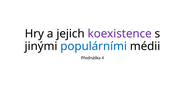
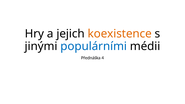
koexistence colour: purple -> orange
